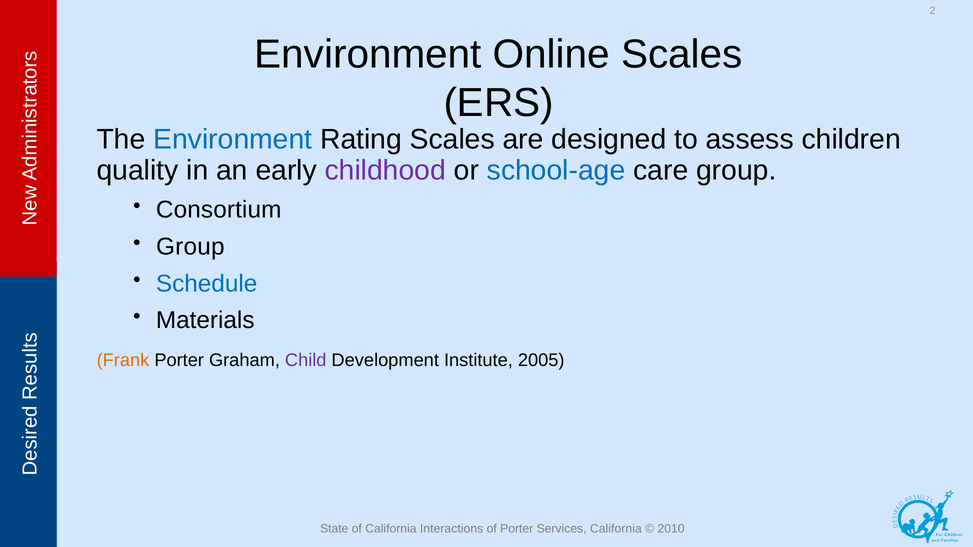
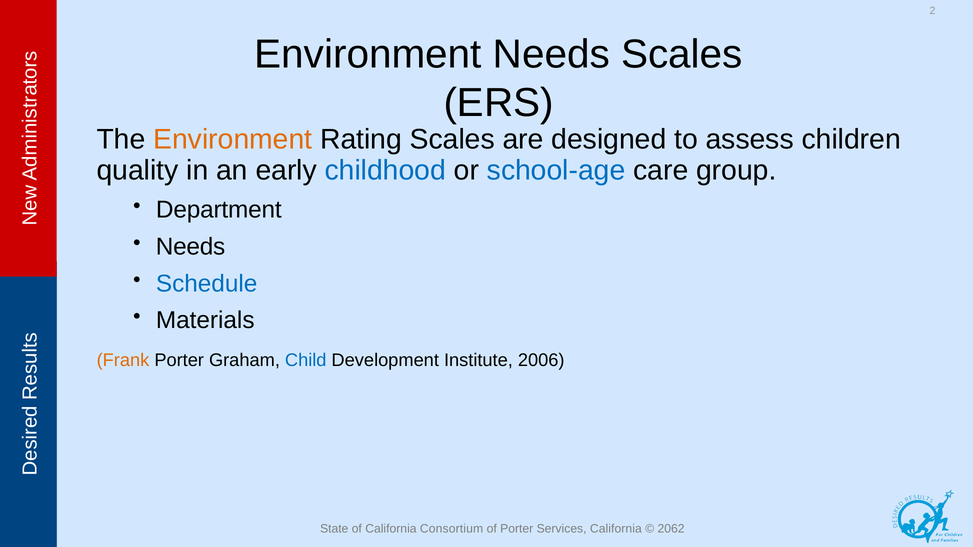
Environment Online: Online -> Needs
Environment at (233, 140) colour: blue -> orange
childhood colour: purple -> blue
Consortium: Consortium -> Department
Group at (190, 247): Group -> Needs
Child colour: purple -> blue
2005: 2005 -> 2006
Interactions: Interactions -> Consortium
2010: 2010 -> 2062
